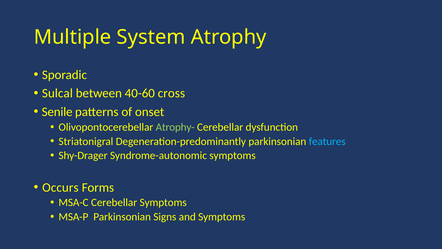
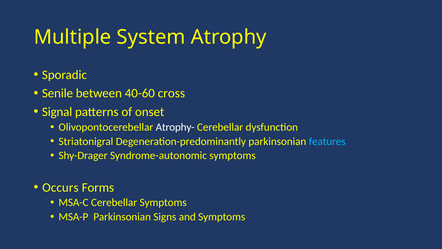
Sulcal: Sulcal -> Senile
Senile: Senile -> Signal
Atrophy- colour: light green -> white
